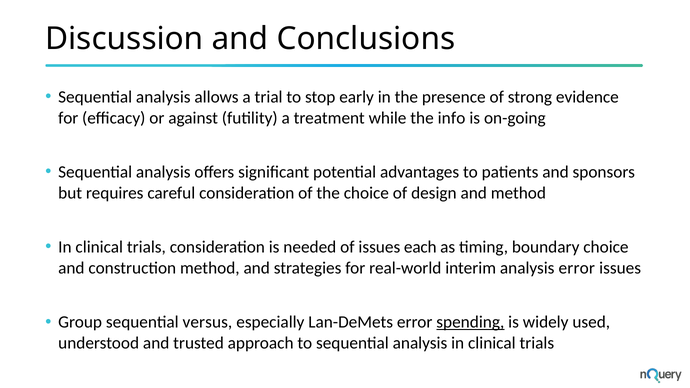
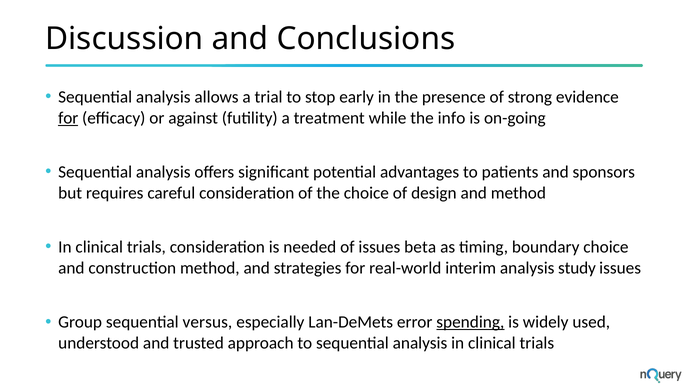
for at (68, 118) underline: none -> present
each: each -> beta
analysis error: error -> study
